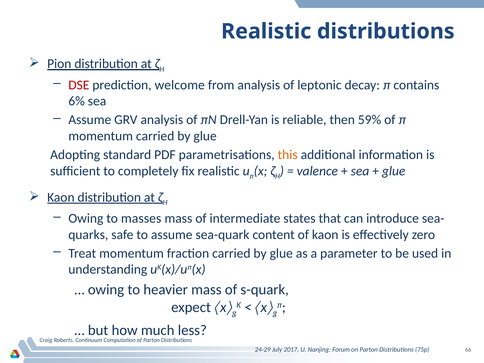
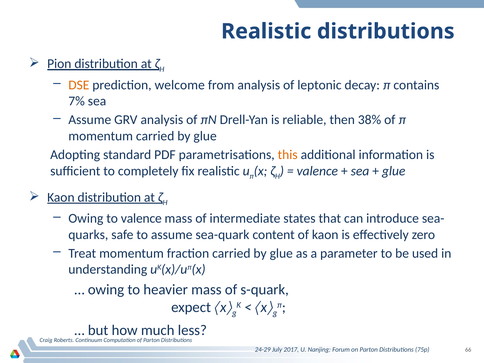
DSE colour: red -> orange
6%: 6% -> 7%
59%: 59% -> 38%
to masses: masses -> valence
